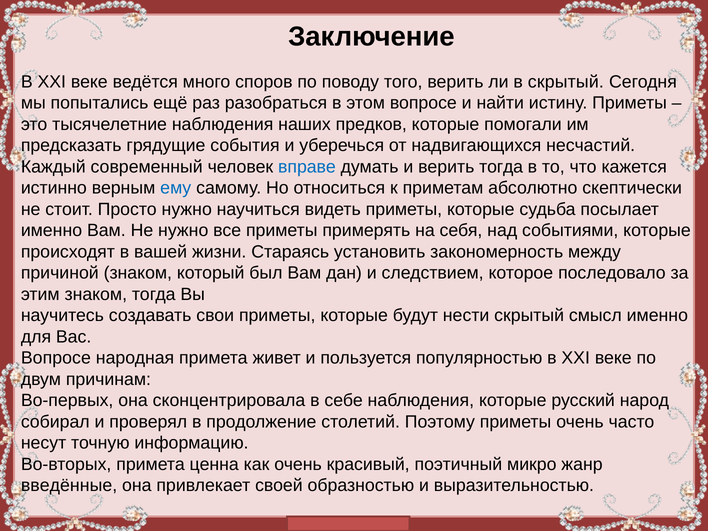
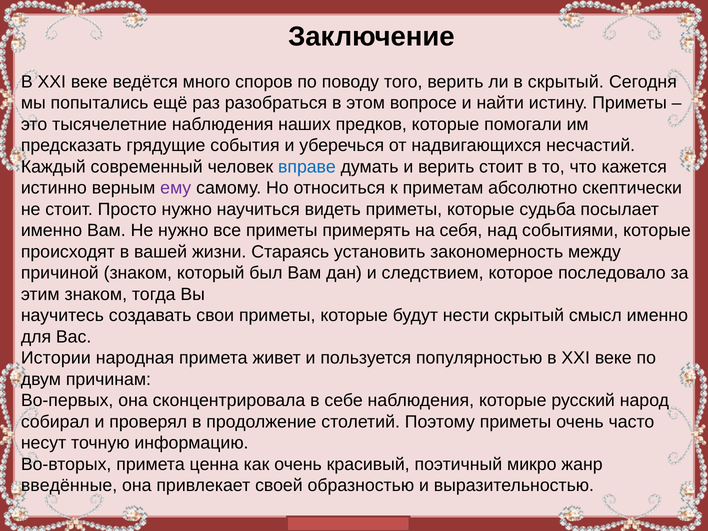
верить тогда: тогда -> стоит
ему colour: blue -> purple
Вопросе at (56, 358): Вопросе -> Истории
